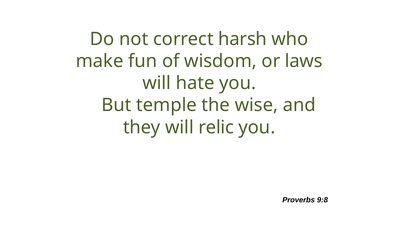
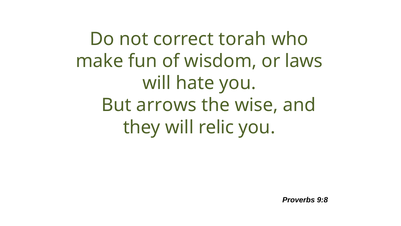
harsh: harsh -> torah
temple: temple -> arrows
